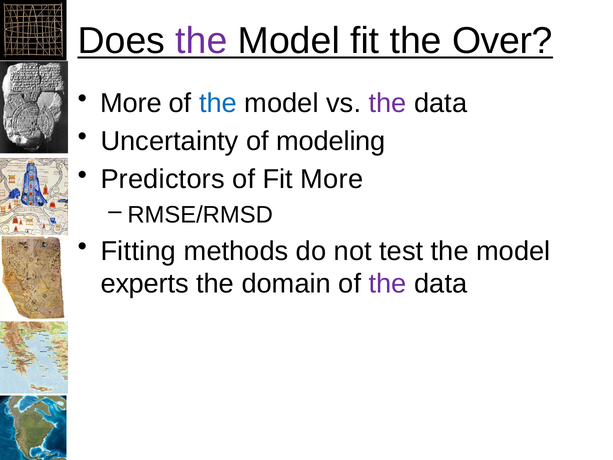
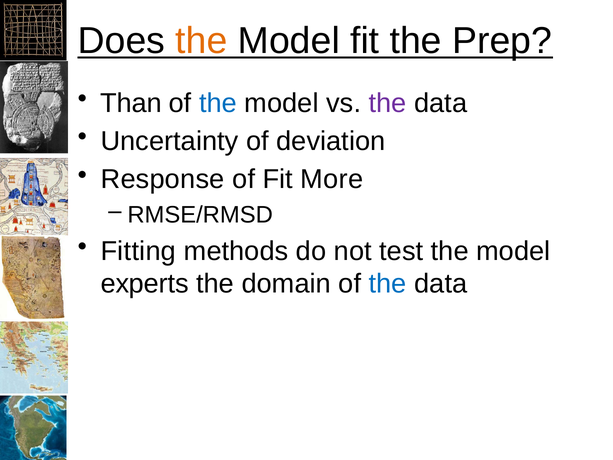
the at (201, 41) colour: purple -> orange
Over: Over -> Prep
More at (131, 103): More -> Than
modeling: modeling -> deviation
Predictors: Predictors -> Response
the at (388, 284) colour: purple -> blue
